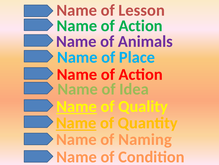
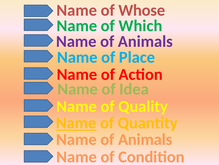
Lesson: Lesson -> Whose
Action at (141, 26): Action -> Which
Name at (77, 106) underline: present -> none
Naming at (145, 139): Naming -> Animals
